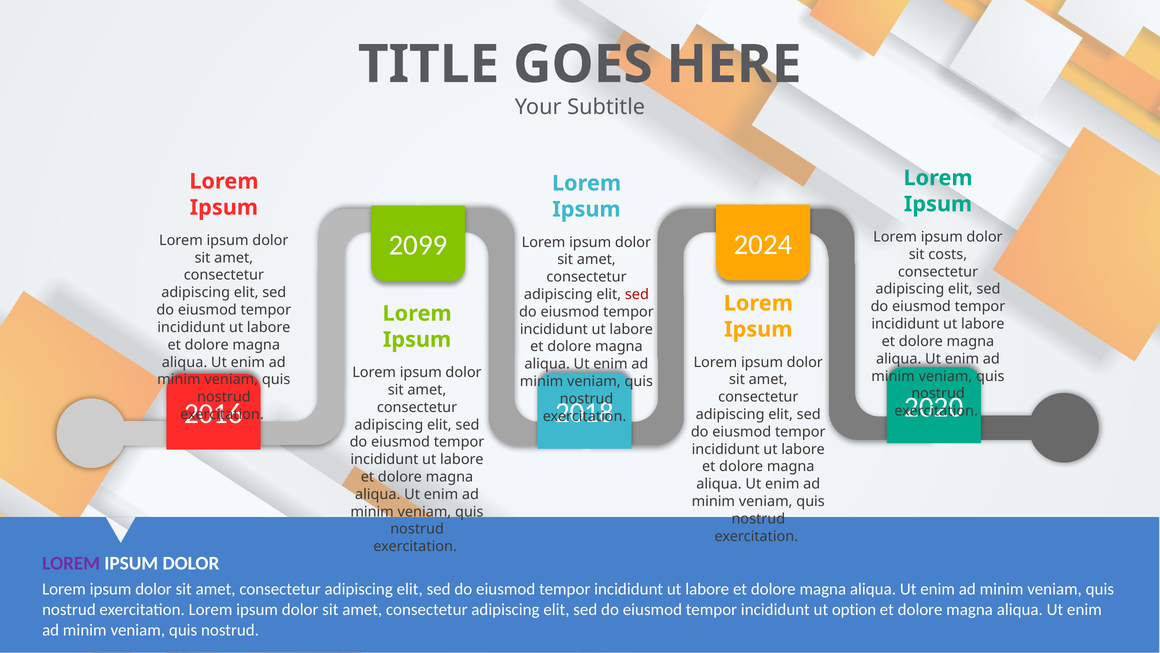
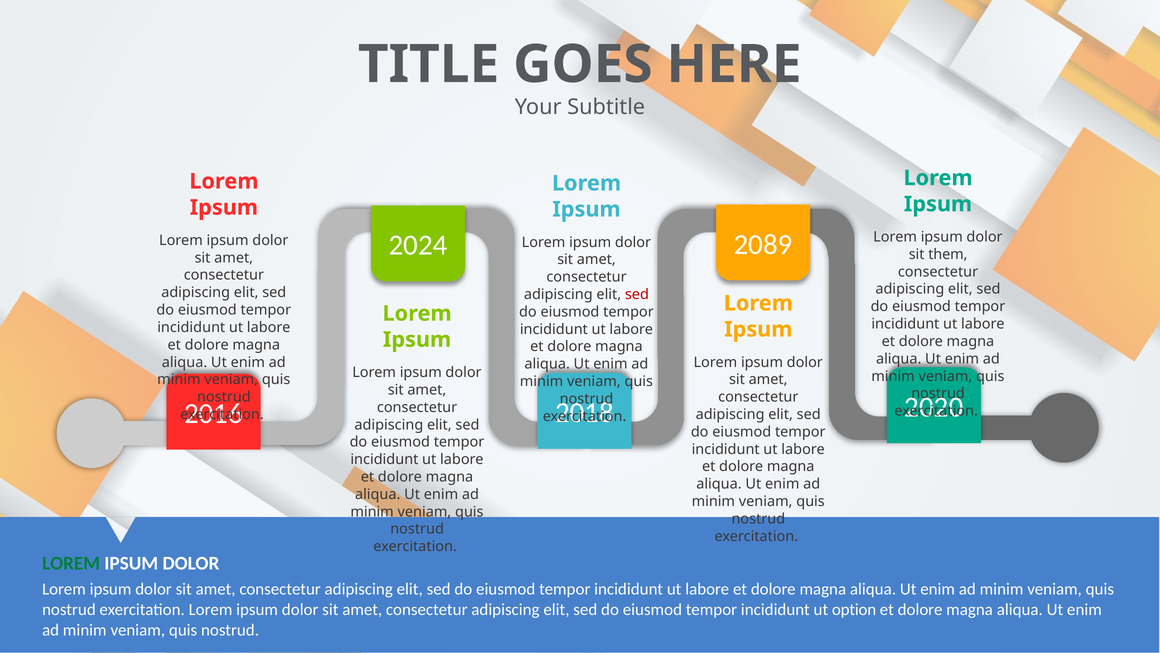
2024: 2024 -> 2089
2099: 2099 -> 2024
costs: costs -> them
LOREM at (71, 563) colour: purple -> green
